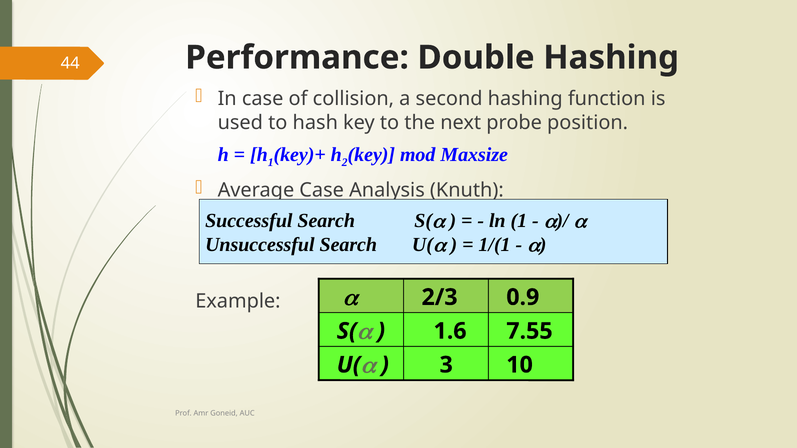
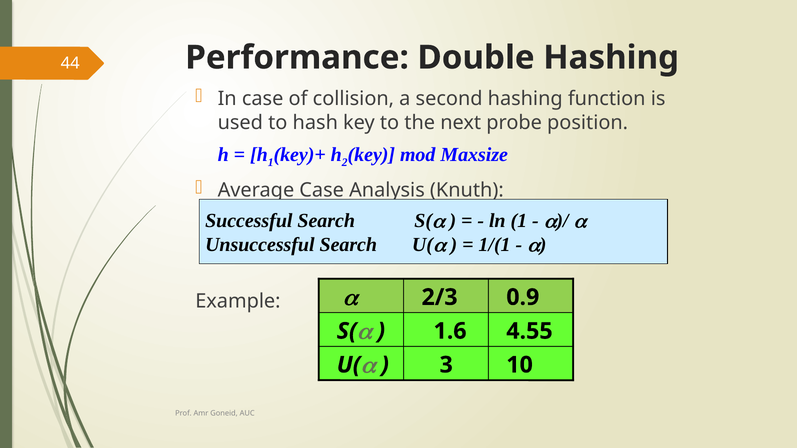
7.55: 7.55 -> 4.55
